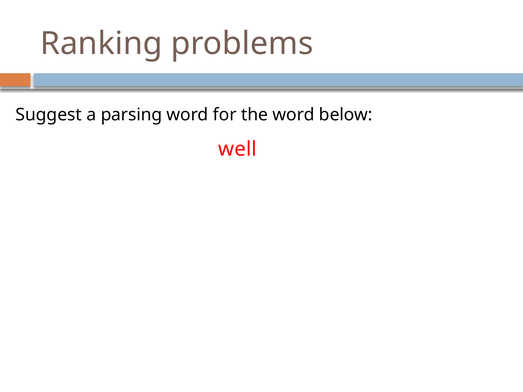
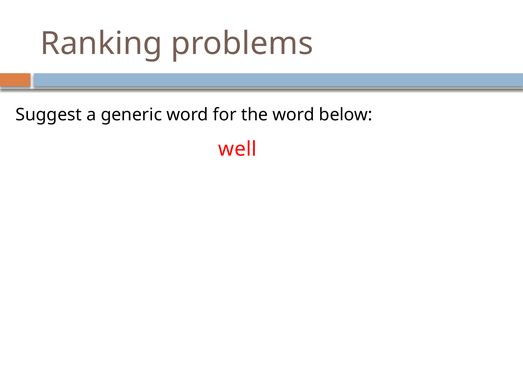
parsing: parsing -> generic
